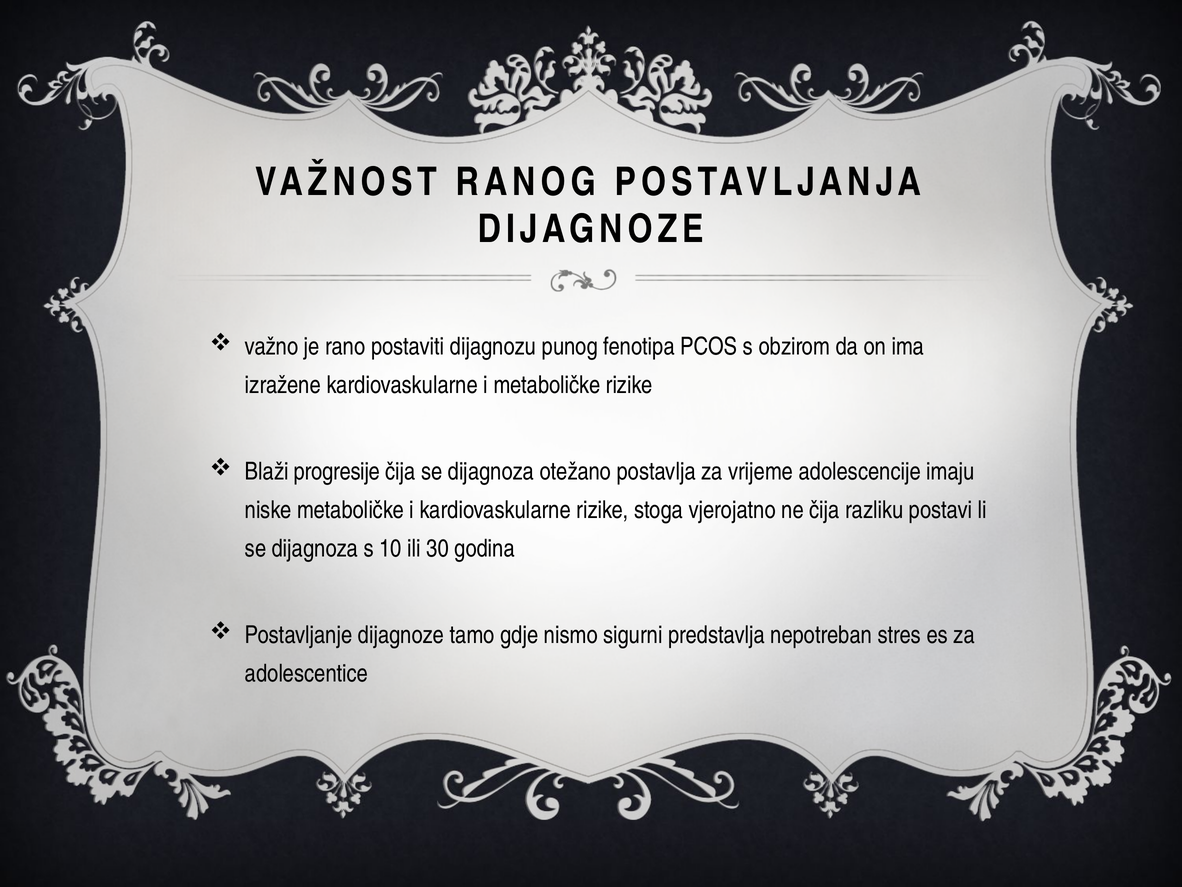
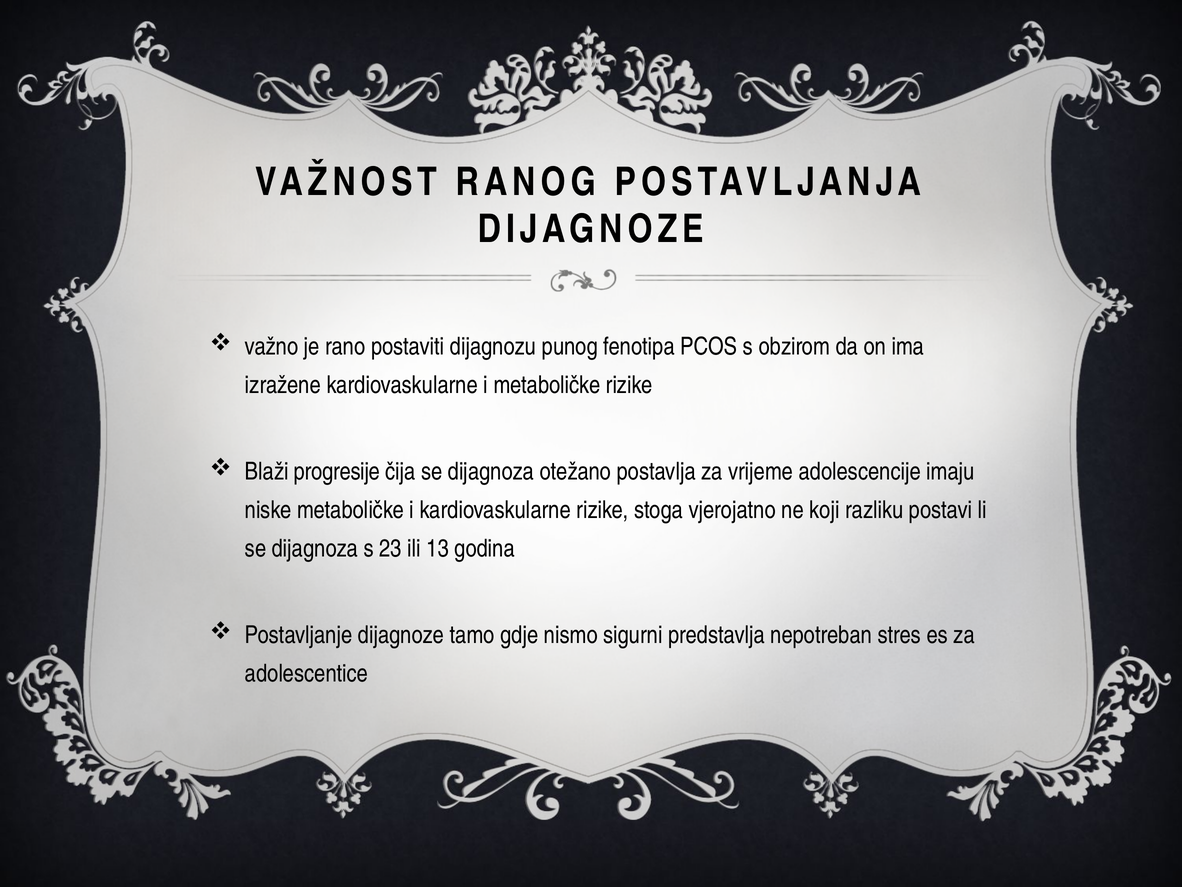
ne čija: čija -> koji
10: 10 -> 23
30: 30 -> 13
